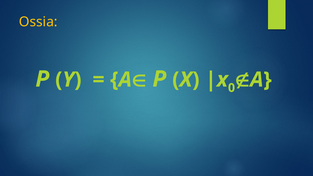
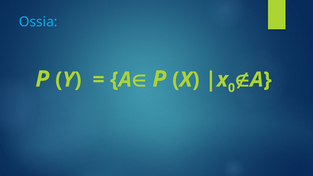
Ossia colour: yellow -> light blue
